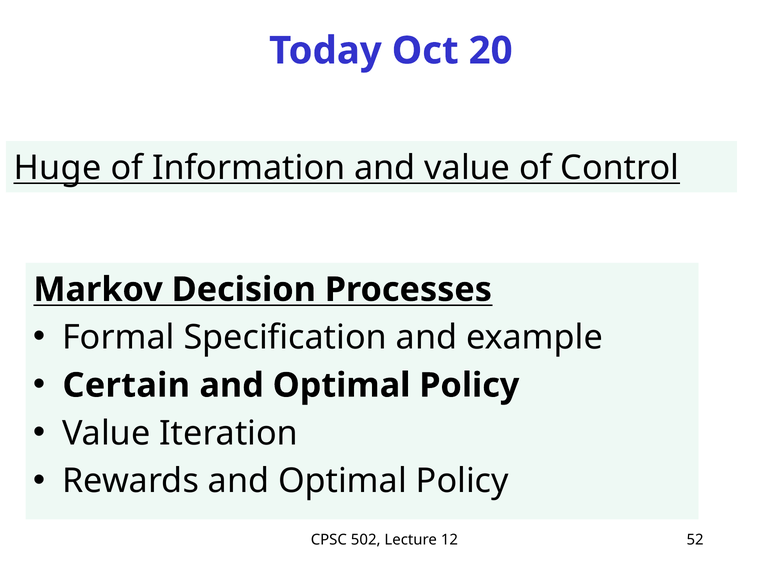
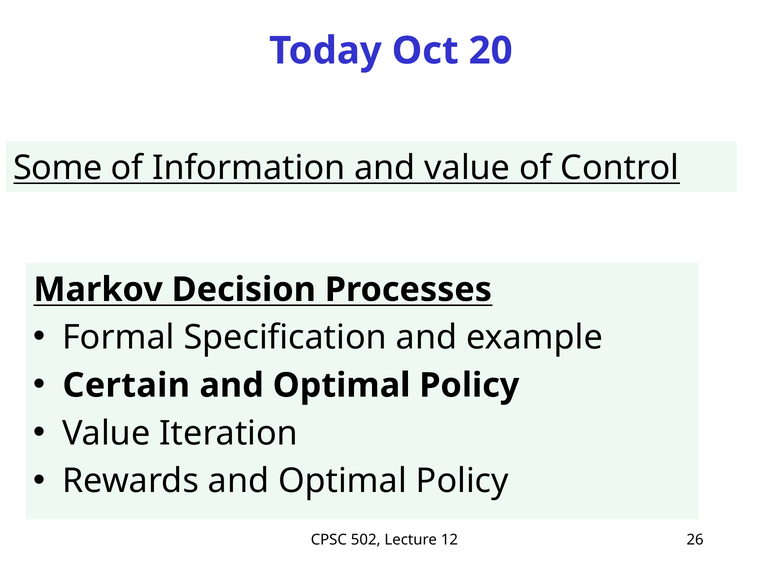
Huge: Huge -> Some
52: 52 -> 26
